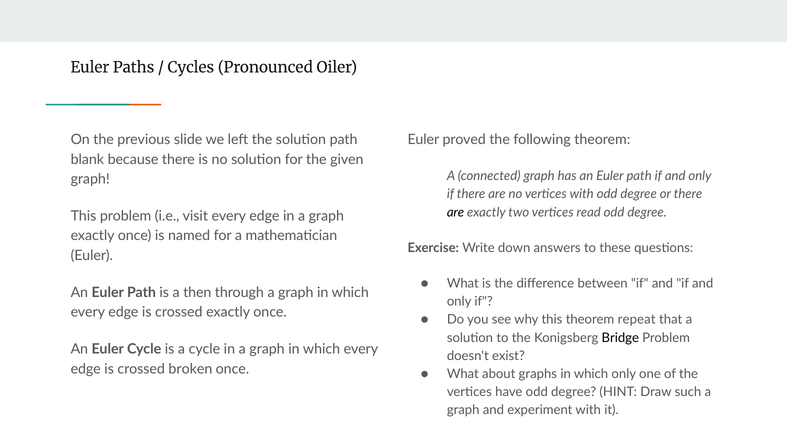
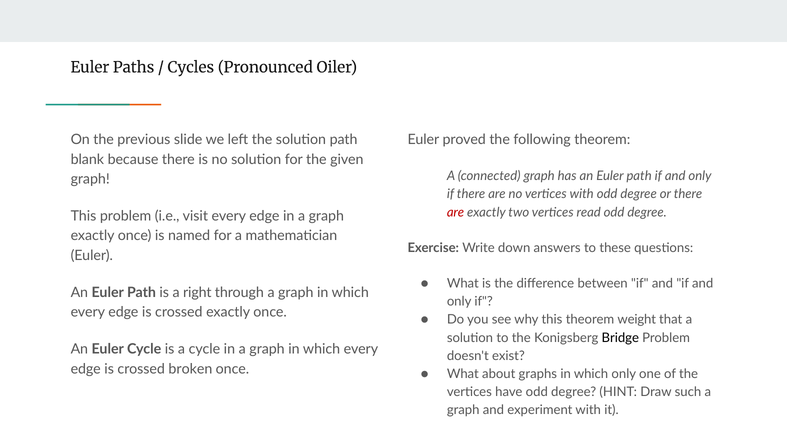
are at (456, 212) colour: black -> red
then: then -> right
repeat: repeat -> weight
